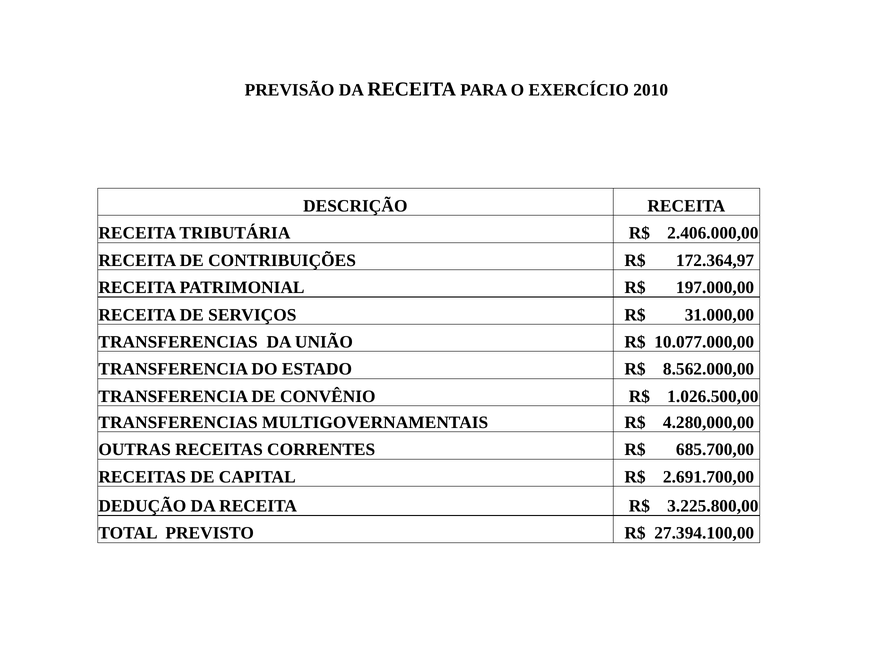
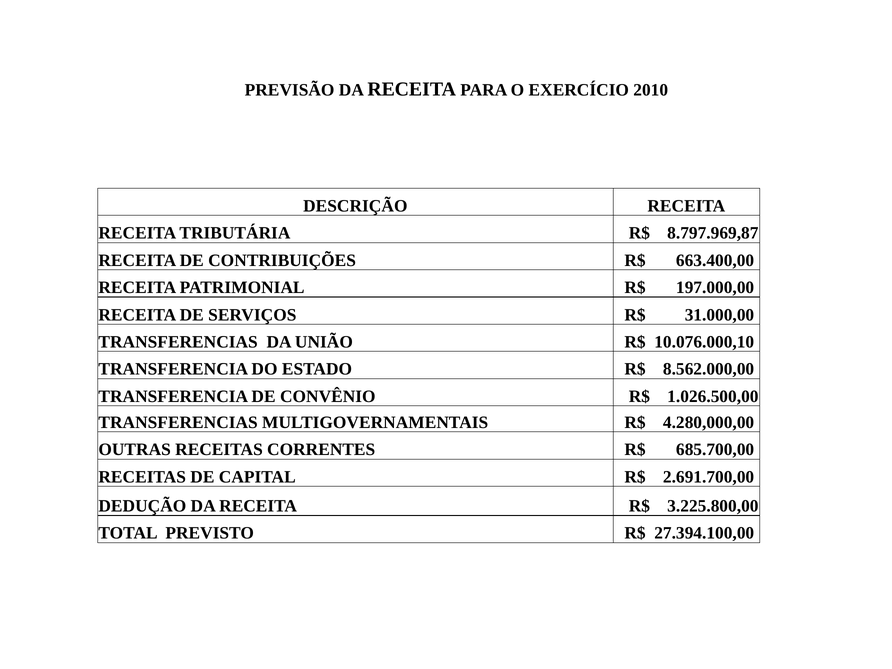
2.406.000,00: 2.406.000,00 -> 8.797.969,87
172.364,97: 172.364,97 -> 663.400,00
10.077.000,00: 10.077.000,00 -> 10.076.000,10
